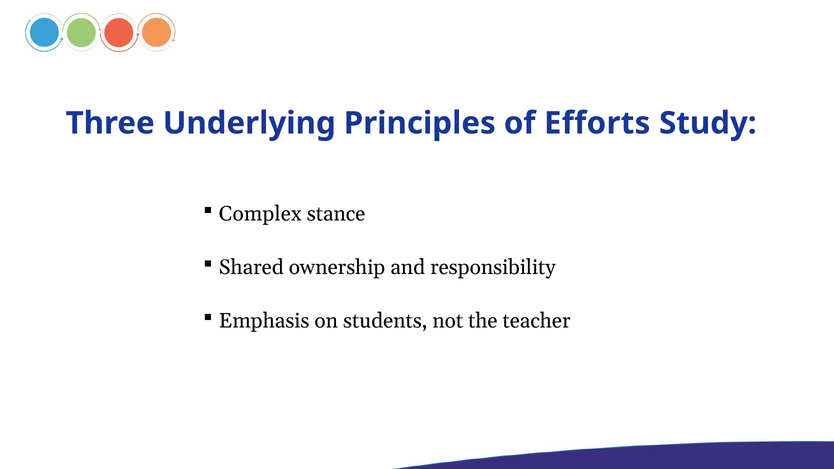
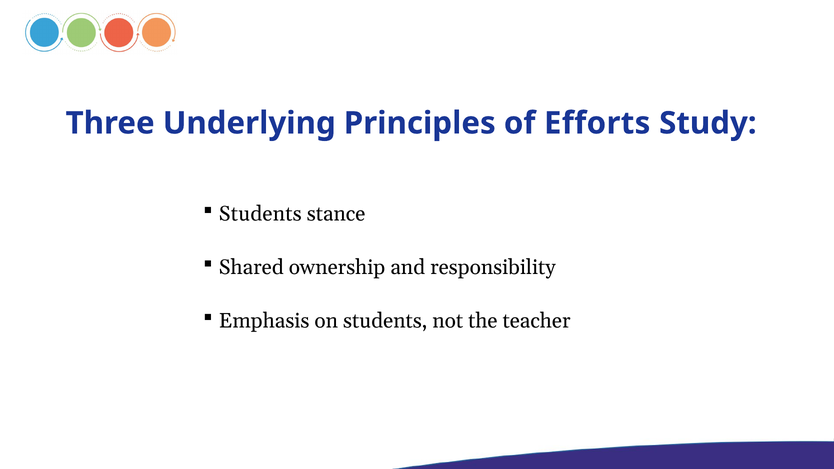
Complex at (260, 214): Complex -> Students
